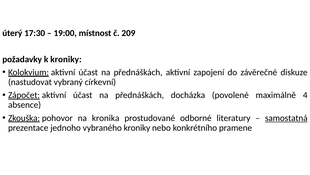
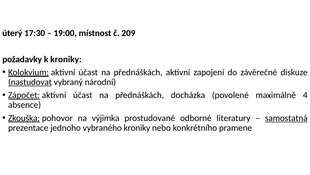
nastudovat underline: none -> present
církevní: církevní -> národní
kronika: kronika -> výjimka
